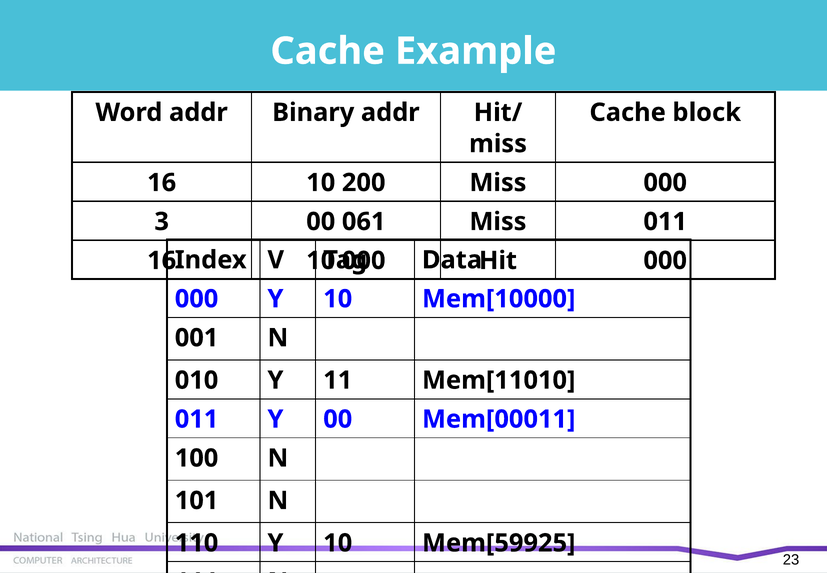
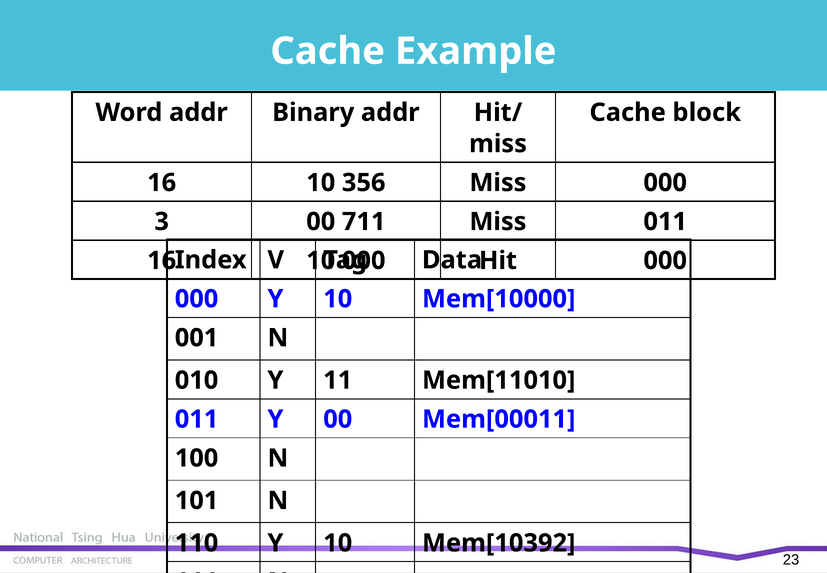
200: 200 -> 356
061: 061 -> 711
Mem[59925: Mem[59925 -> Mem[10392
